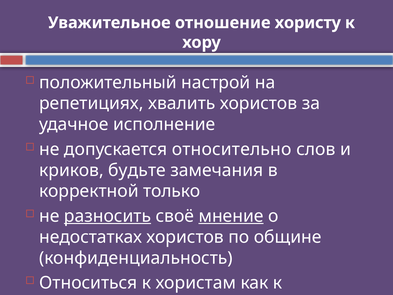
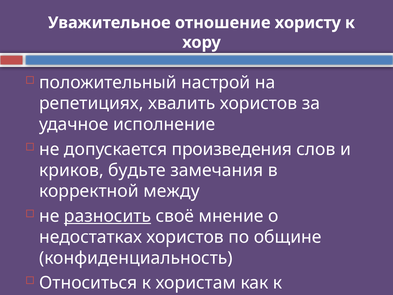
относительно: относительно -> произведения
только: только -> между
мнение underline: present -> none
